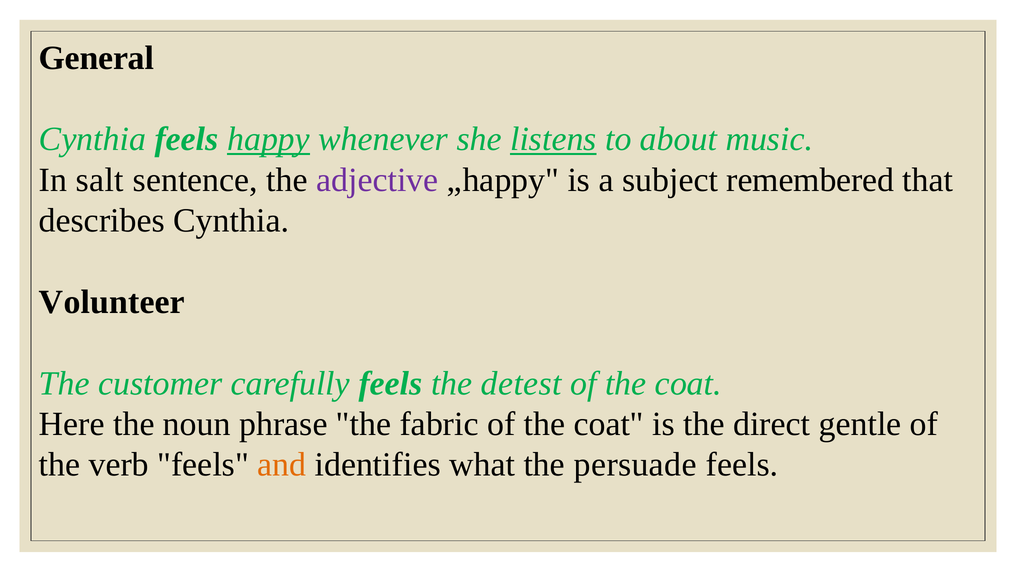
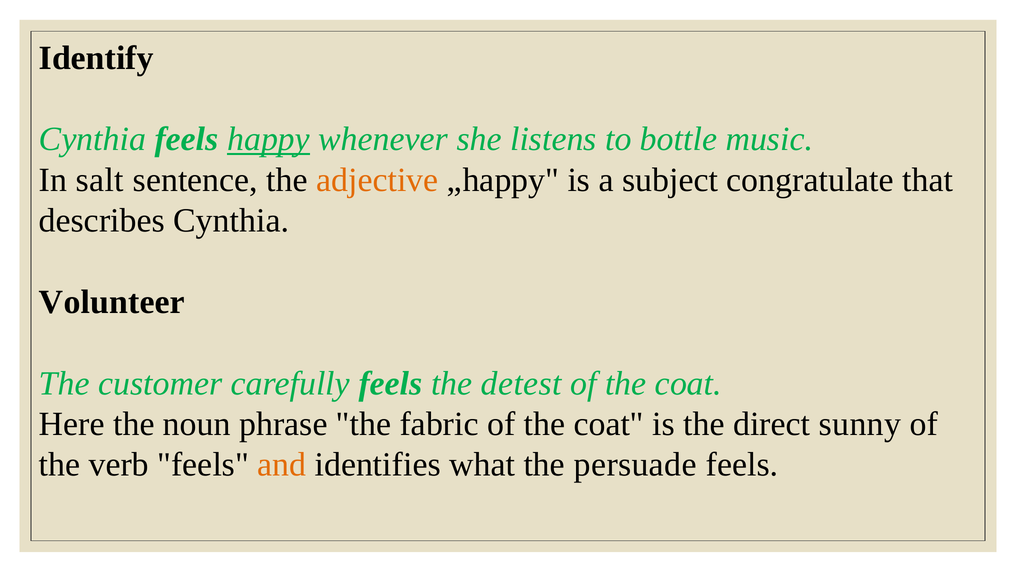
General: General -> Identify
listens underline: present -> none
about: about -> bottle
adjective colour: purple -> orange
remembered: remembered -> congratulate
gentle: gentle -> sunny
